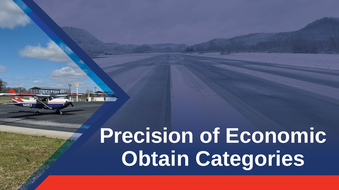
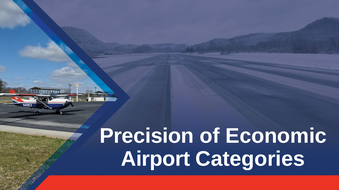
Obtain: Obtain -> Airport
